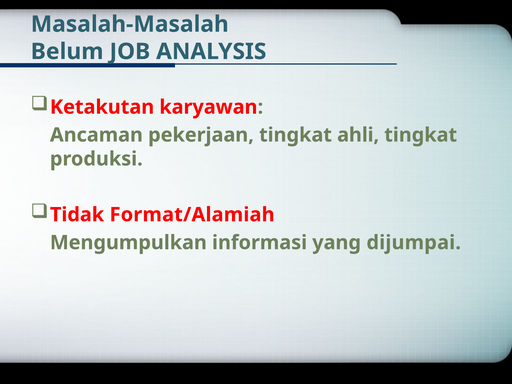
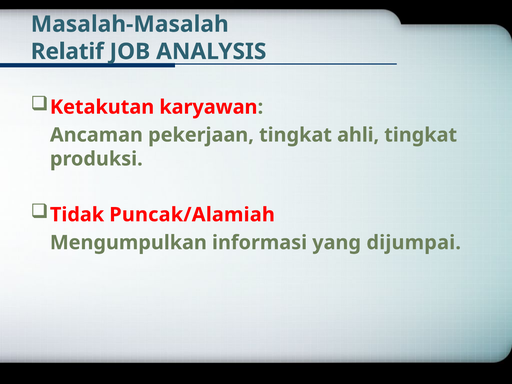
Belum: Belum -> Relatif
Format/Alamiah: Format/Alamiah -> Puncak/Alamiah
